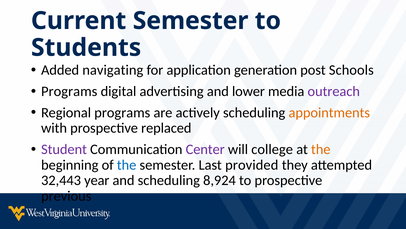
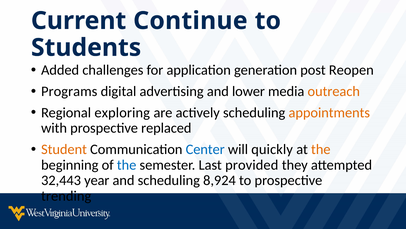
Current Semester: Semester -> Continue
navigating: navigating -> challenges
Schools: Schools -> Reopen
outreach colour: purple -> orange
Regional programs: programs -> exploring
Student colour: purple -> orange
Center colour: purple -> blue
college: college -> quickly
previous: previous -> trending
